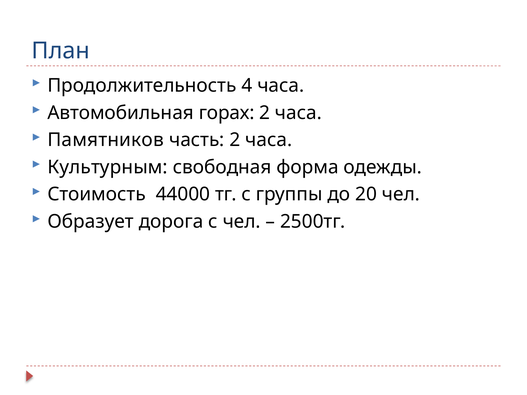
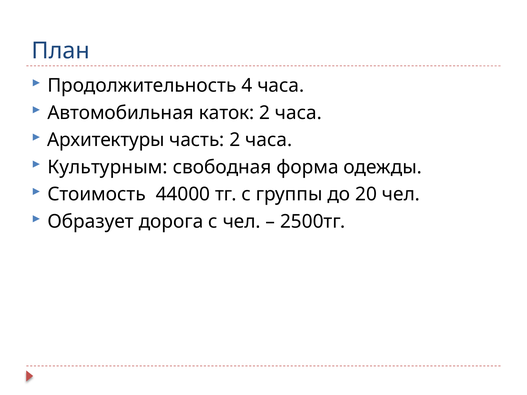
горах: горах -> каток
Памятников: Памятников -> Архитектуры
